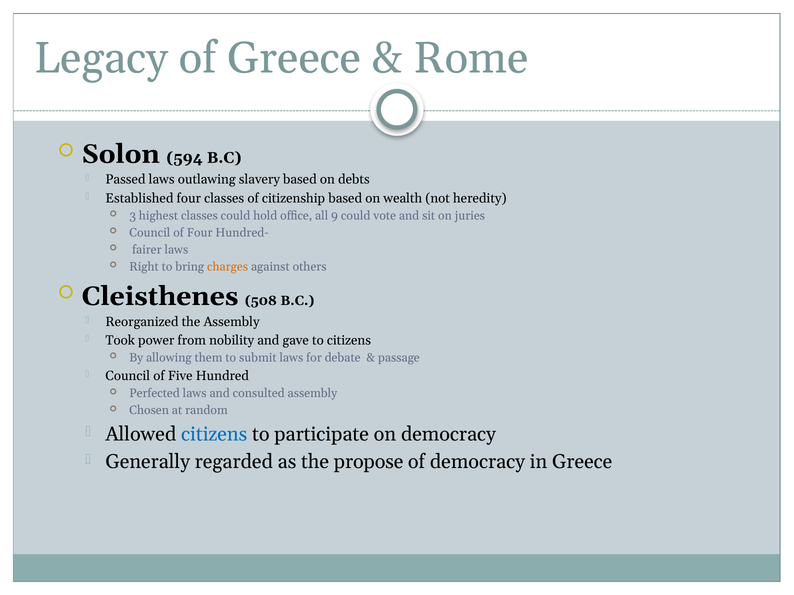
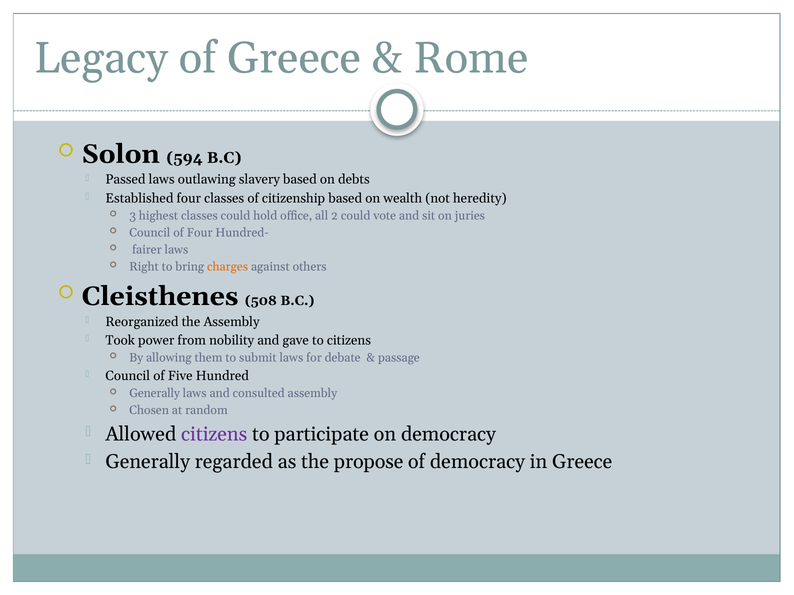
9: 9 -> 2
Perfected at (155, 394): Perfected -> Generally
citizens at (214, 435) colour: blue -> purple
